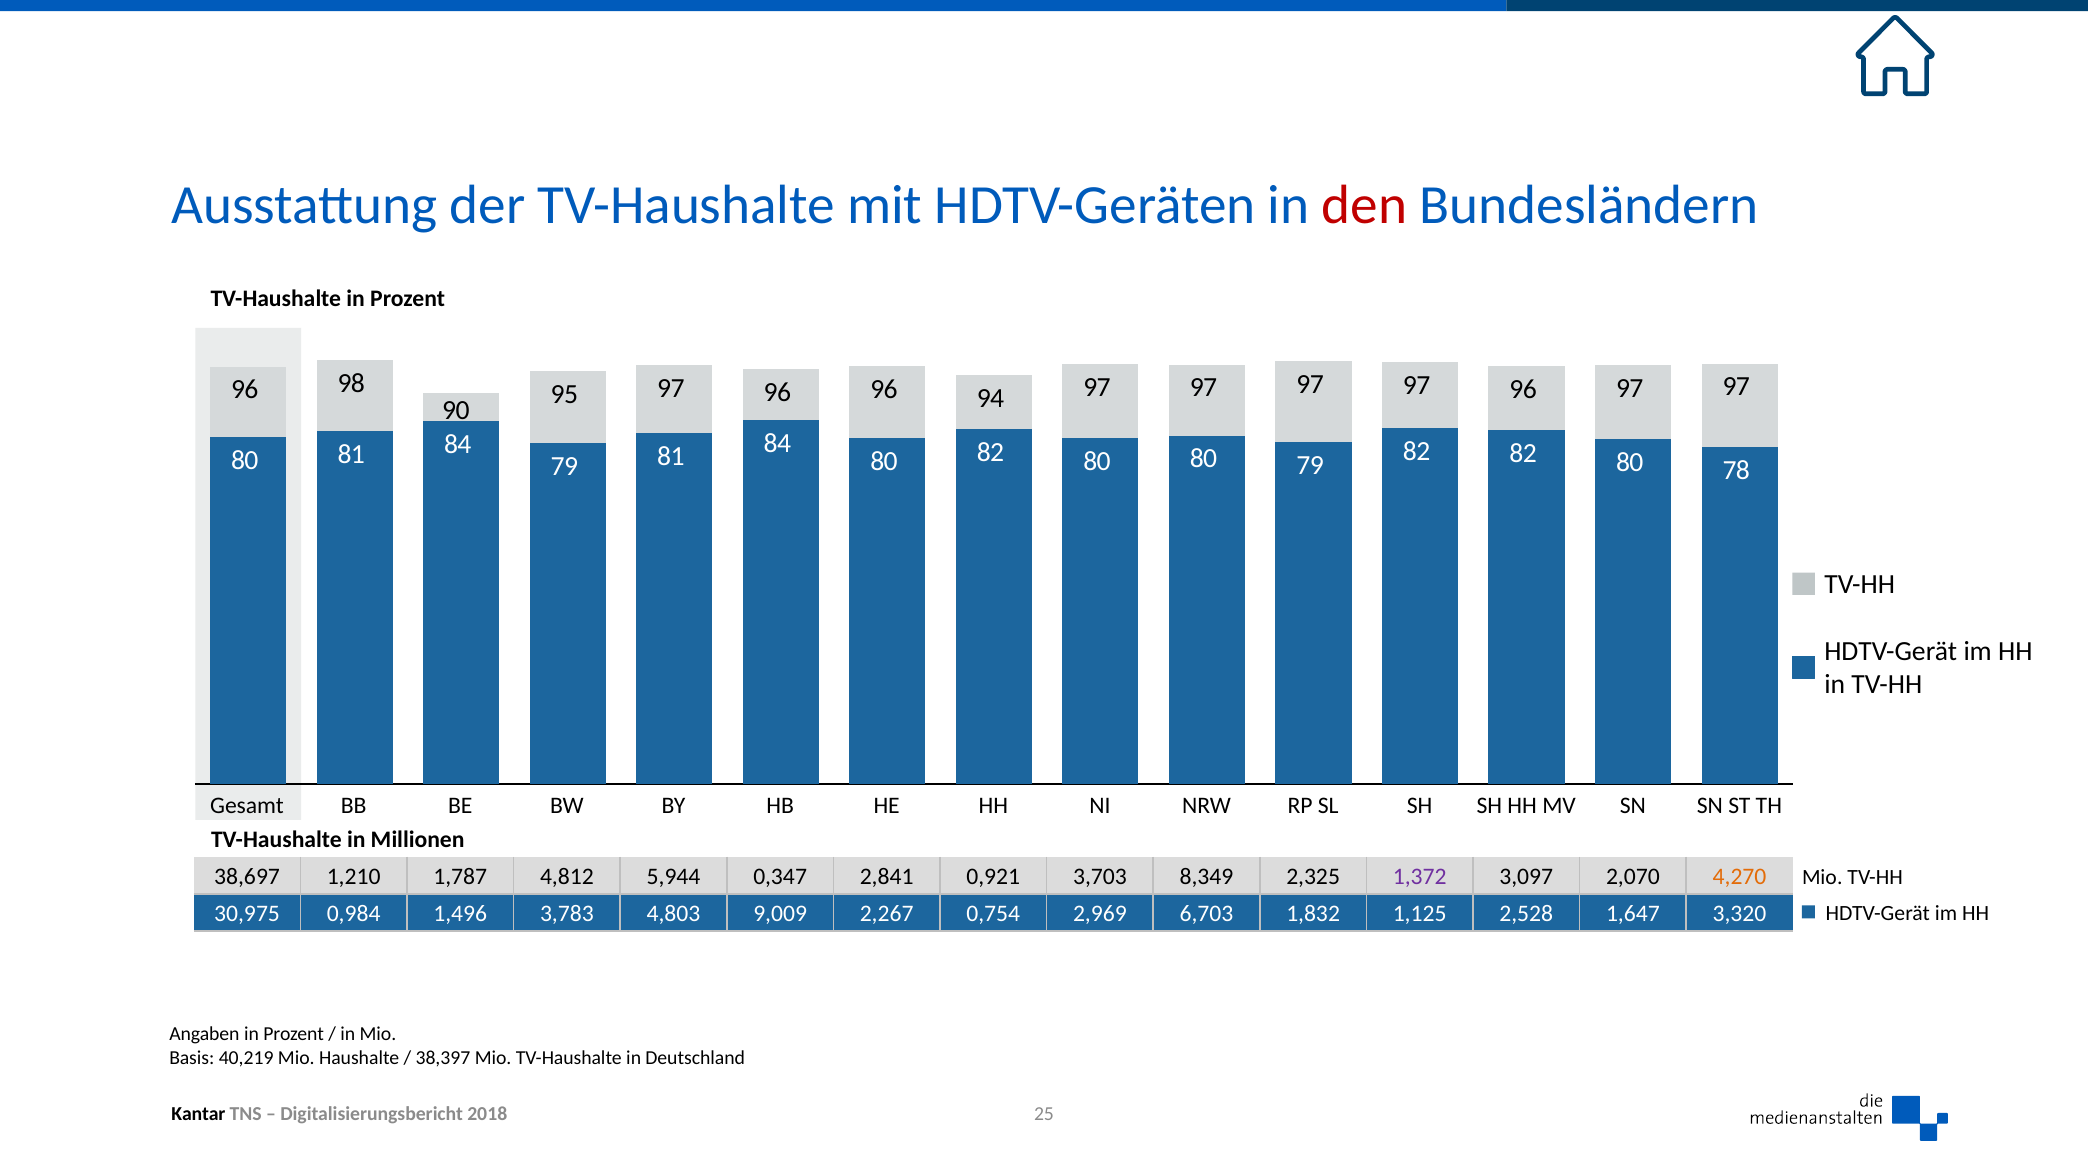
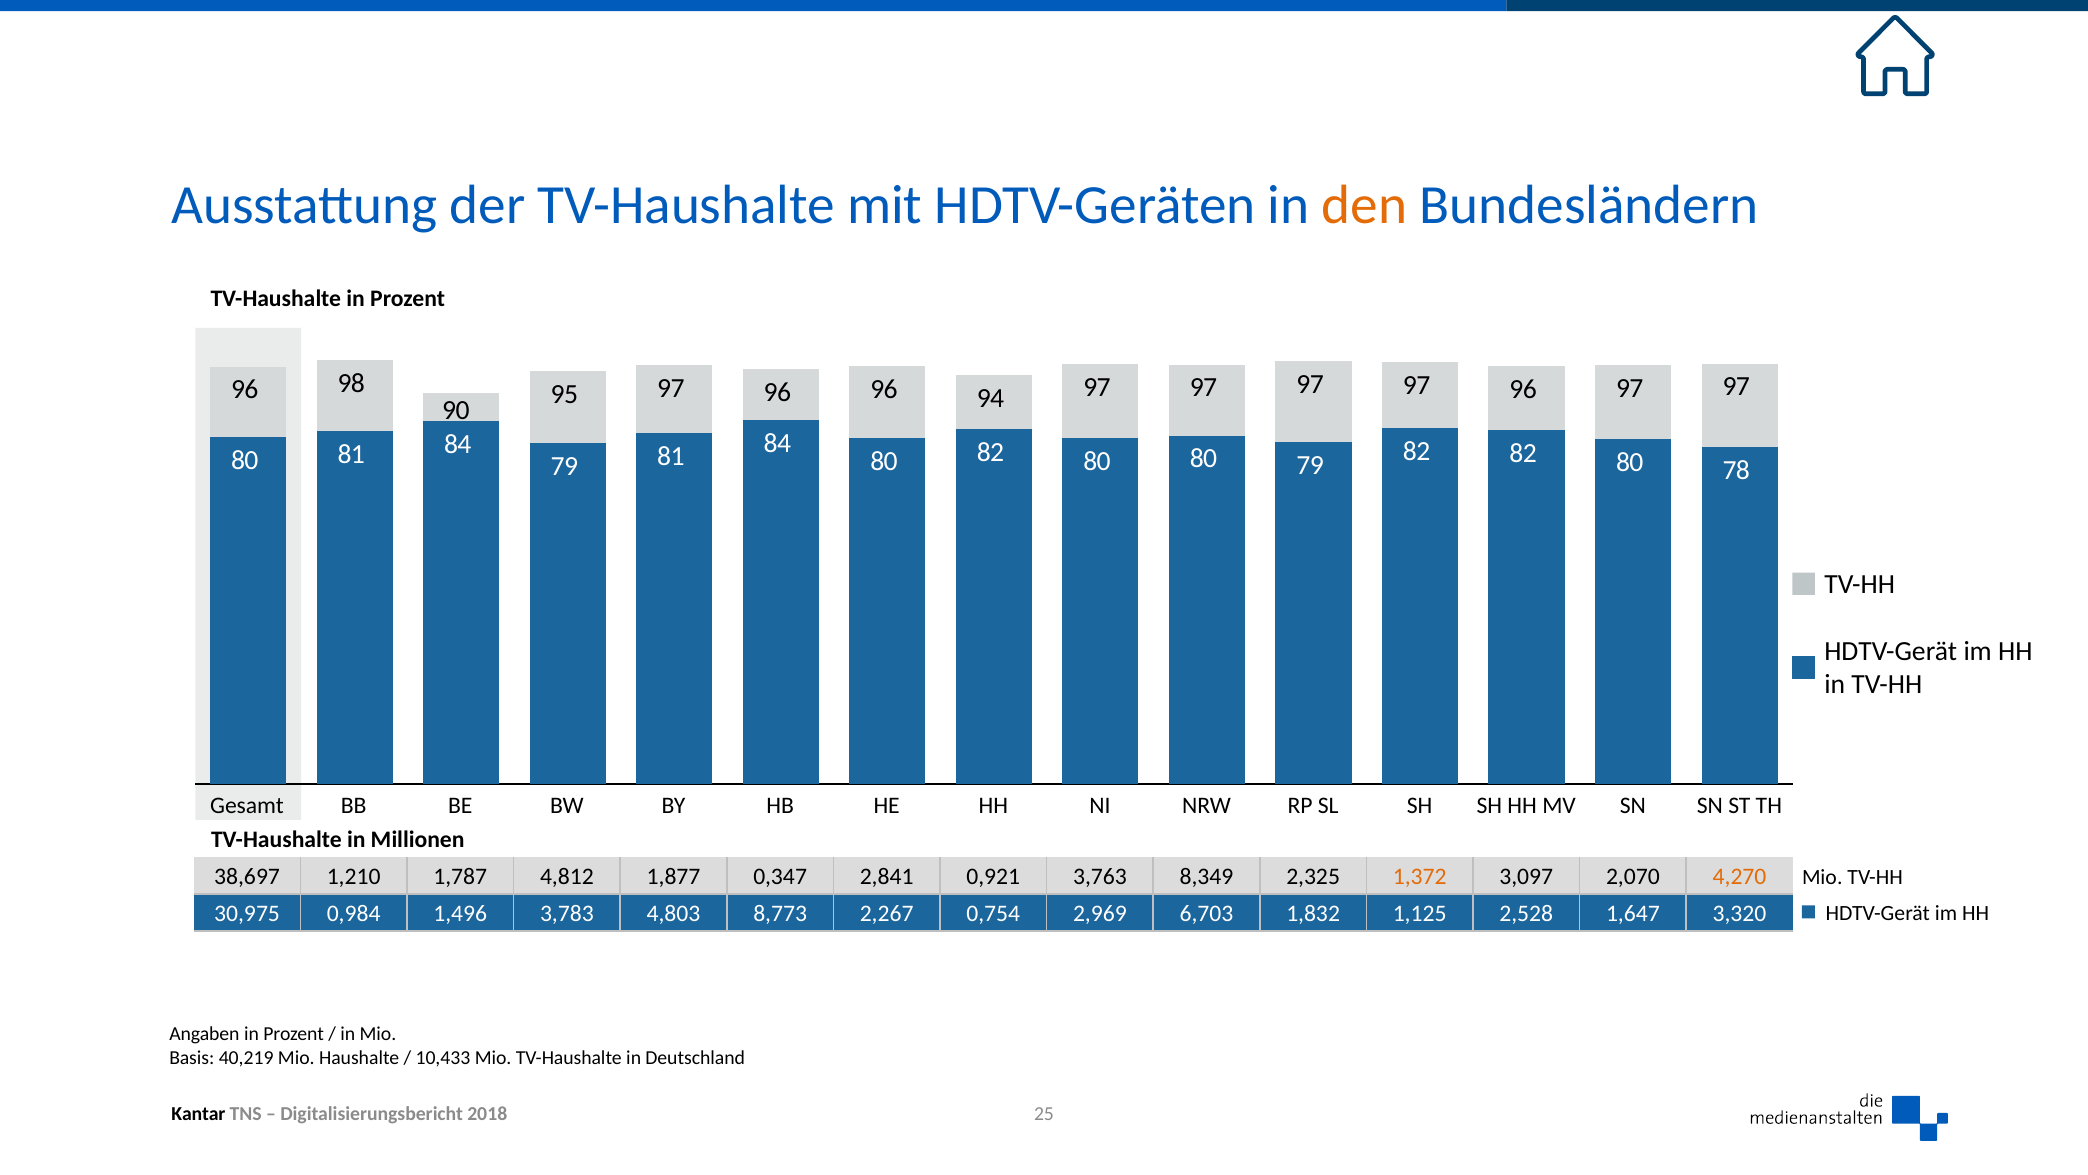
den colour: red -> orange
5,944: 5,944 -> 1,877
3,703: 3,703 -> 3,763
1,372 colour: purple -> orange
9,009: 9,009 -> 8,773
38,397: 38,397 -> 10,433
